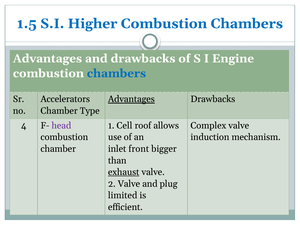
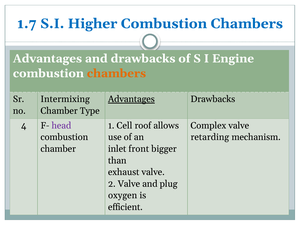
1.5: 1.5 -> 1.7
chambers at (116, 73) colour: blue -> orange
Accelerators: Accelerators -> Intermixing
induction: induction -> retarding
exhaust underline: present -> none
limited: limited -> oxygen
